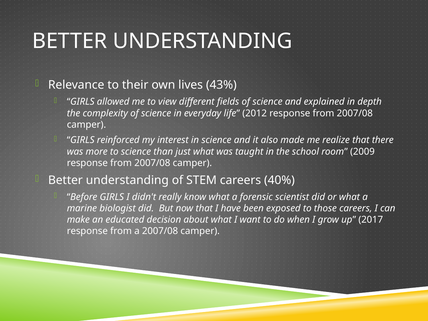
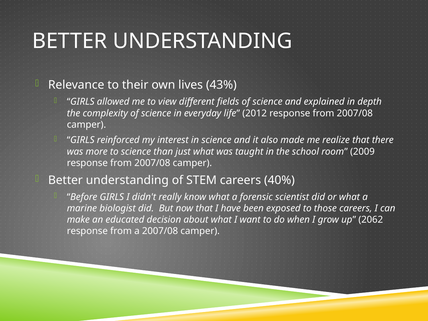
2017: 2017 -> 2062
